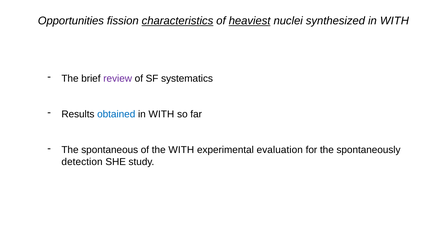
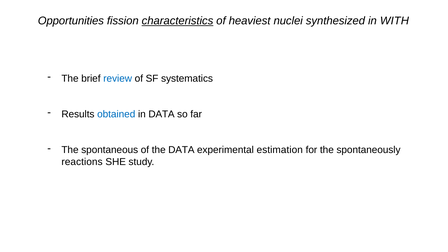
heaviest underline: present -> none
review colour: purple -> blue
WITH at (161, 114): WITH -> DATA
the WITH: WITH -> DATA
evaluation: evaluation -> estimation
detection: detection -> reactions
